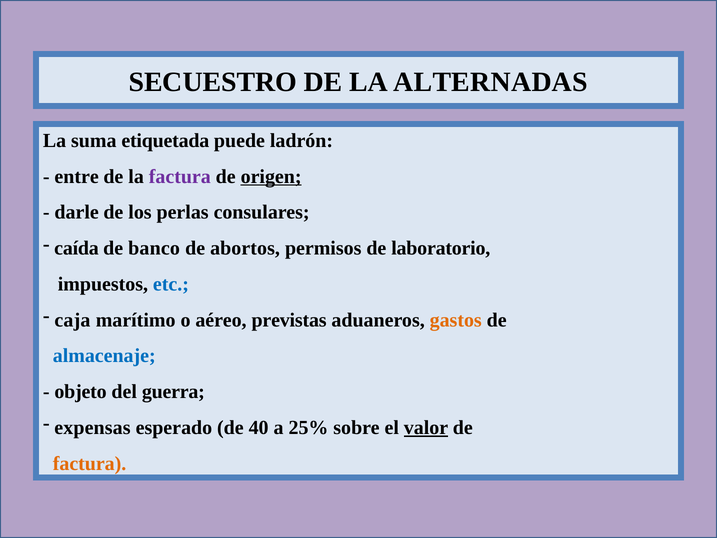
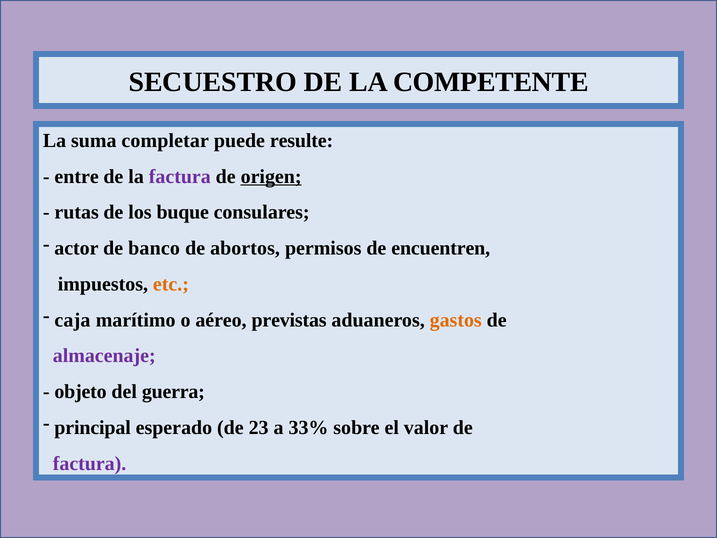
ALTERNADAS: ALTERNADAS -> COMPETENTE
etiquetada: etiquetada -> completar
ladrón: ladrón -> resulte
darle: darle -> rutas
perlas: perlas -> buque
caída: caída -> actor
laboratorio: laboratorio -> encuentren
etc colour: blue -> orange
almacenaje colour: blue -> purple
expensas: expensas -> principal
40: 40 -> 23
25%: 25% -> 33%
valor underline: present -> none
factura at (90, 463) colour: orange -> purple
